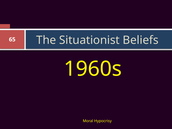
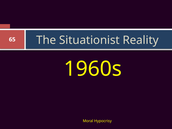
Beliefs: Beliefs -> Reality
